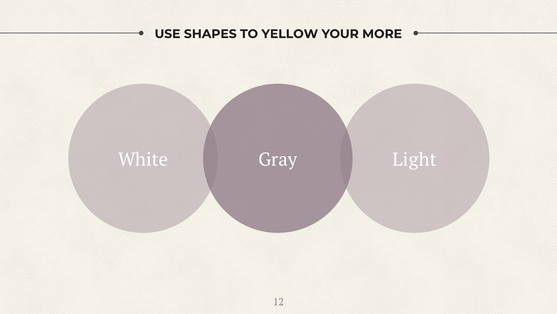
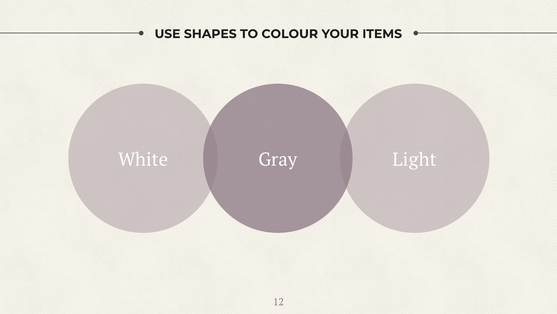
YELLOW: YELLOW -> COLOUR
MORE: MORE -> ITEMS
